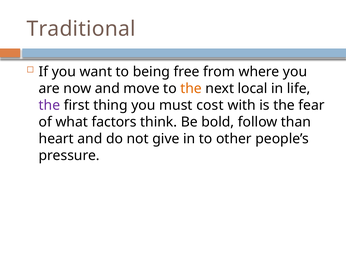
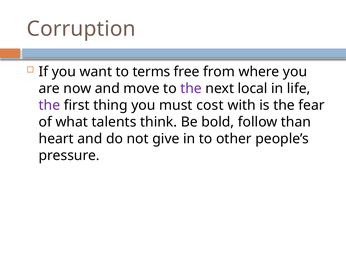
Traditional: Traditional -> Corruption
being: being -> terms
the at (191, 88) colour: orange -> purple
factors: factors -> talents
